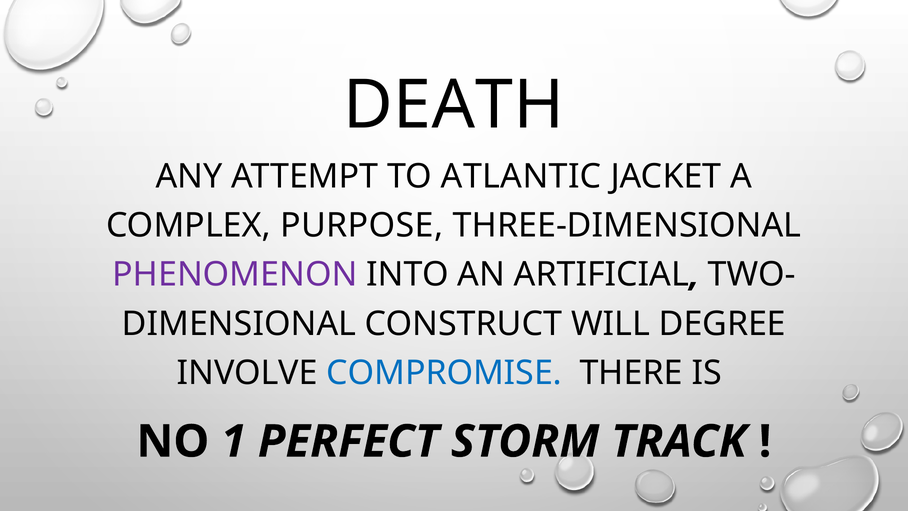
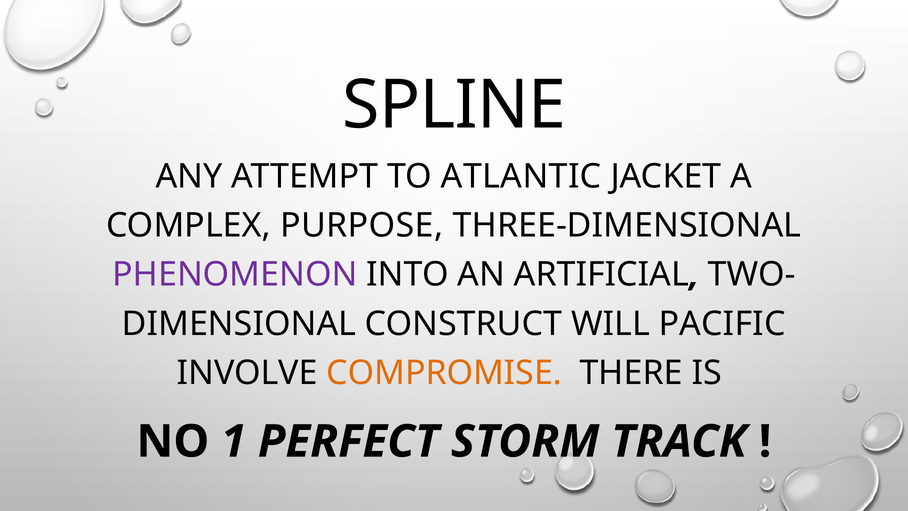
DEATH: DEATH -> SPLINE
DEGREE: DEGREE -> PACIFIC
COMPROMISE colour: blue -> orange
